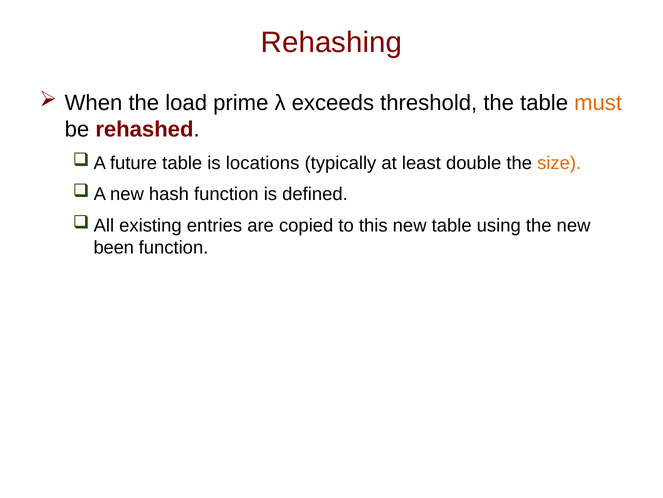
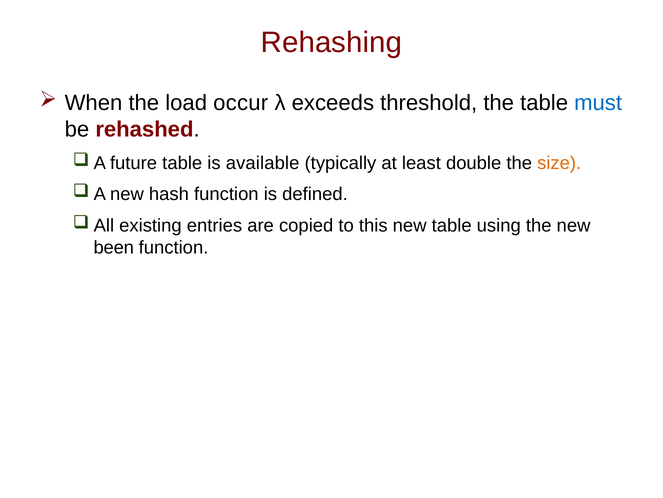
prime: prime -> occur
must colour: orange -> blue
locations: locations -> available
